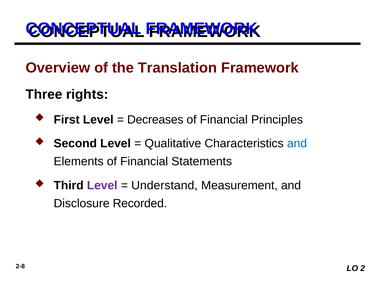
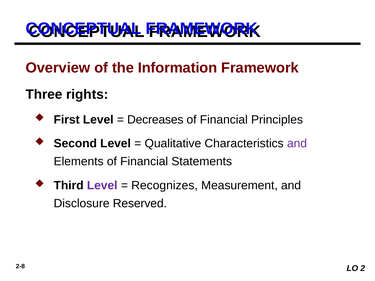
Translation: Translation -> Information
and at (297, 144) colour: blue -> purple
Understand: Understand -> Recognizes
Recorded: Recorded -> Reserved
